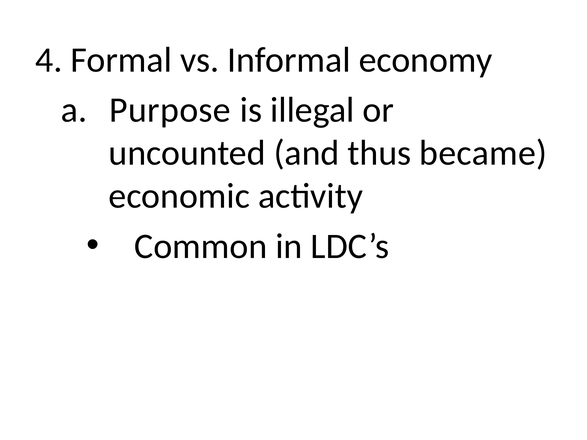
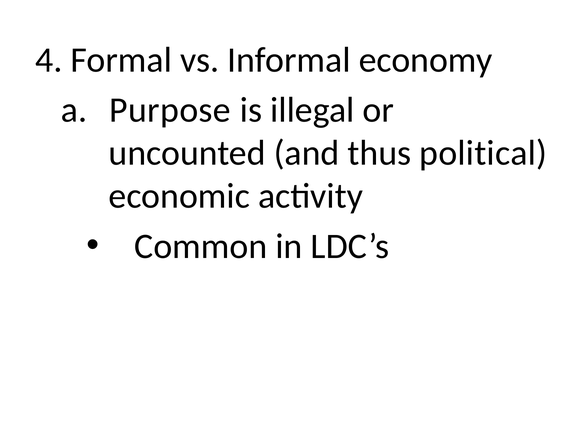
became: became -> political
